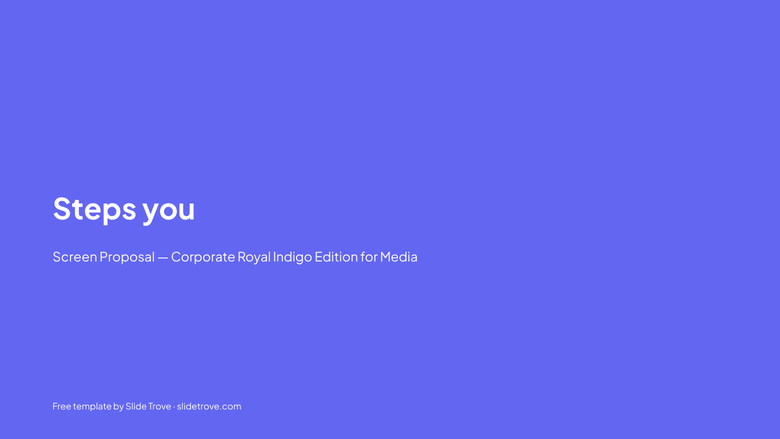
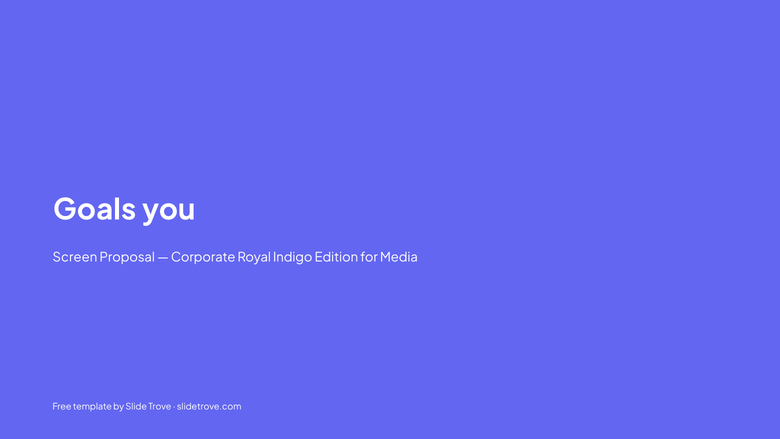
Steps: Steps -> Goals
